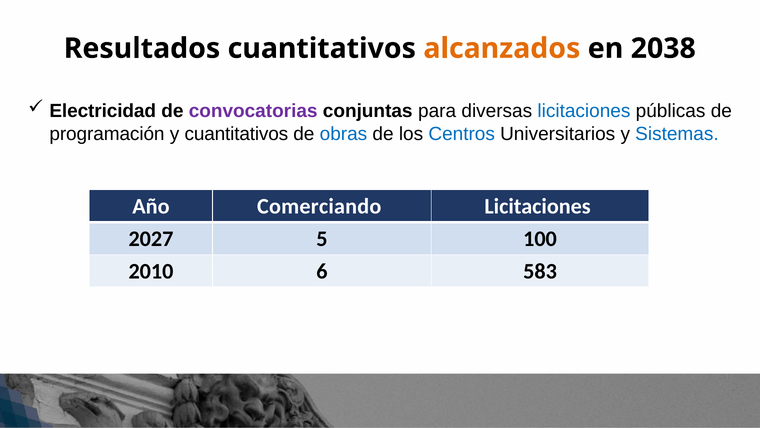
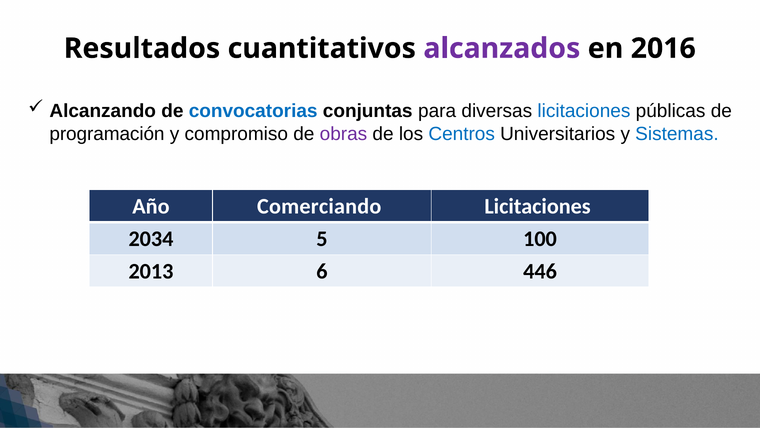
alcanzados colour: orange -> purple
2038: 2038 -> 2016
Electricidad: Electricidad -> Alcanzando
convocatorias colour: purple -> blue
y cuantitativos: cuantitativos -> compromiso
obras colour: blue -> purple
2027: 2027 -> 2034
2010: 2010 -> 2013
583: 583 -> 446
